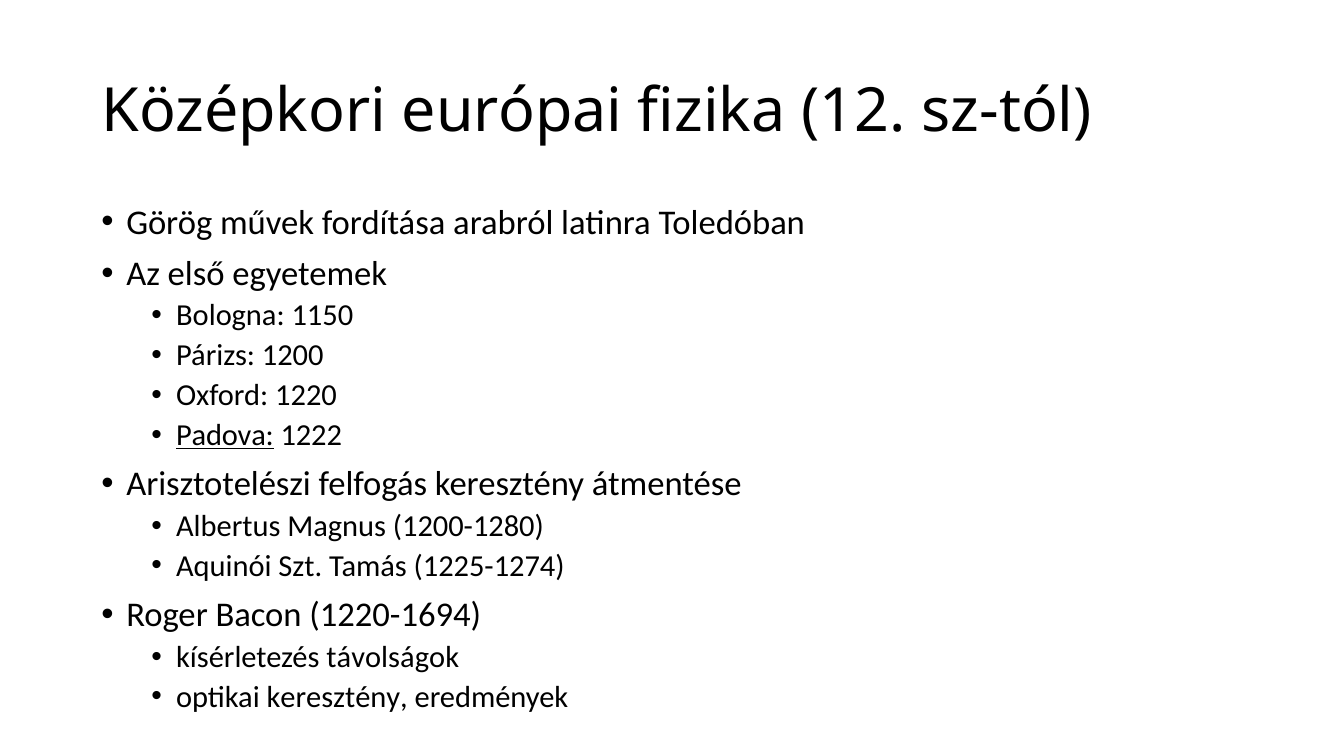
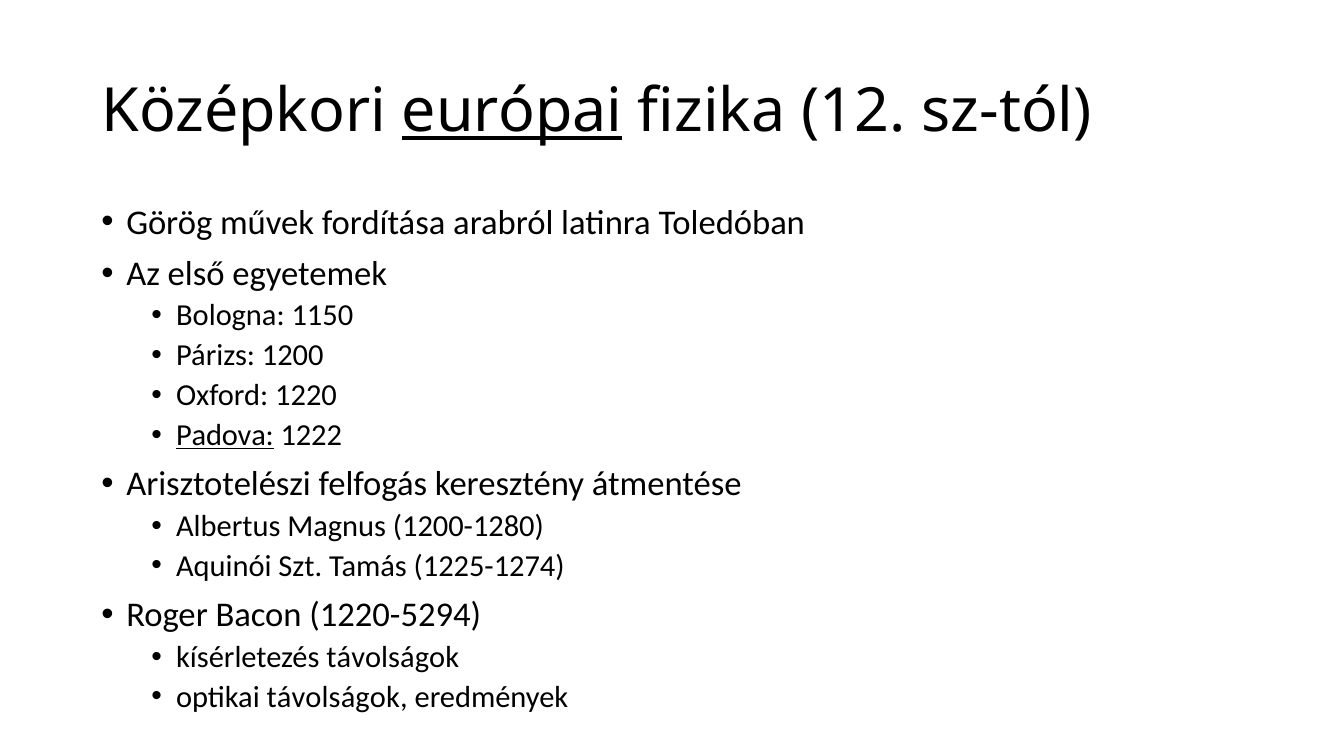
európai underline: none -> present
1220-1694: 1220-1694 -> 1220-5294
optikai keresztény: keresztény -> távolságok
